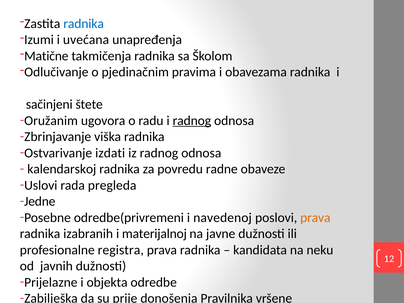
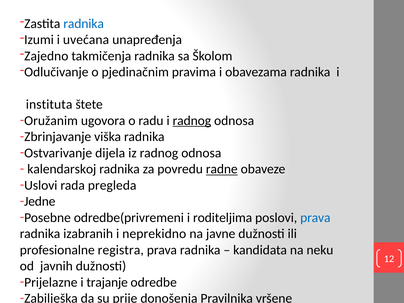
Matične: Matične -> Zajedno
sačinjeni: sačinjeni -> instituta
izdati: izdati -> dijela
radne underline: none -> present
navedenoj: navedenoj -> roditeljima
prava at (315, 218) colour: orange -> blue
materijalnoj: materijalnoj -> neprekidno
objekta: objekta -> trajanje
